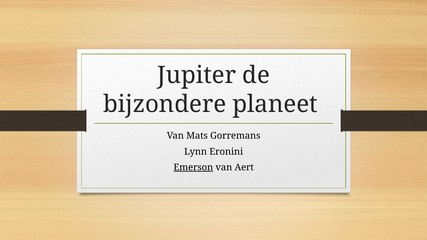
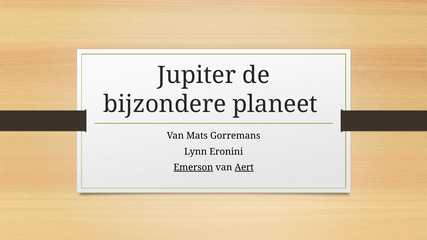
Aert underline: none -> present
